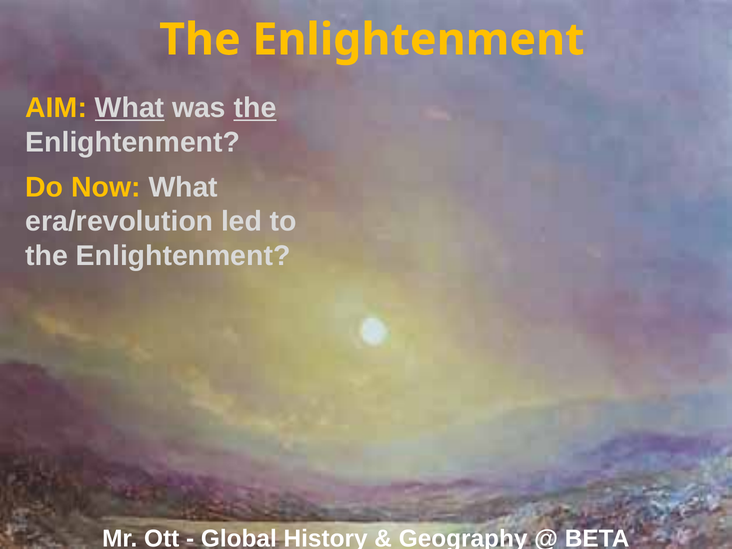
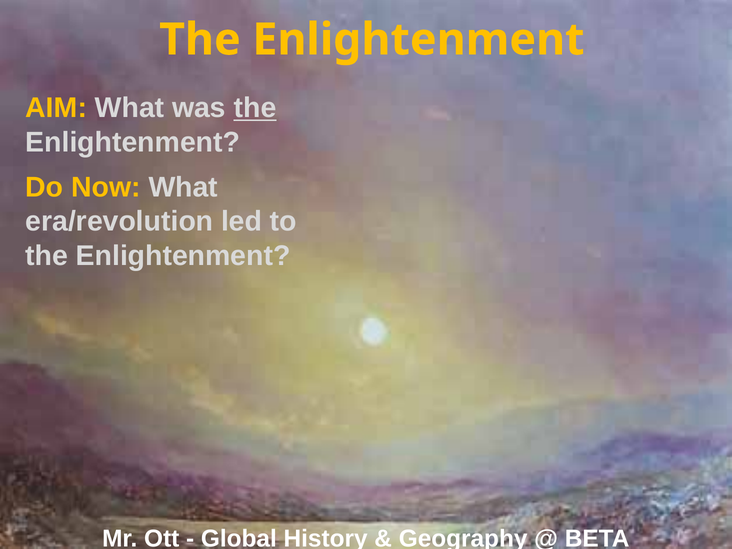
What at (130, 108) underline: present -> none
